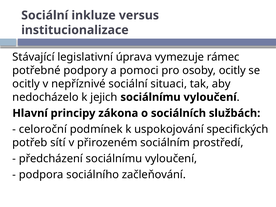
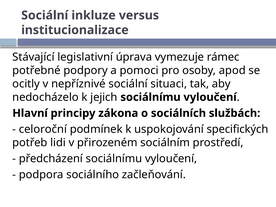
osoby ocitly: ocitly -> apod
sítí: sítí -> lidi
